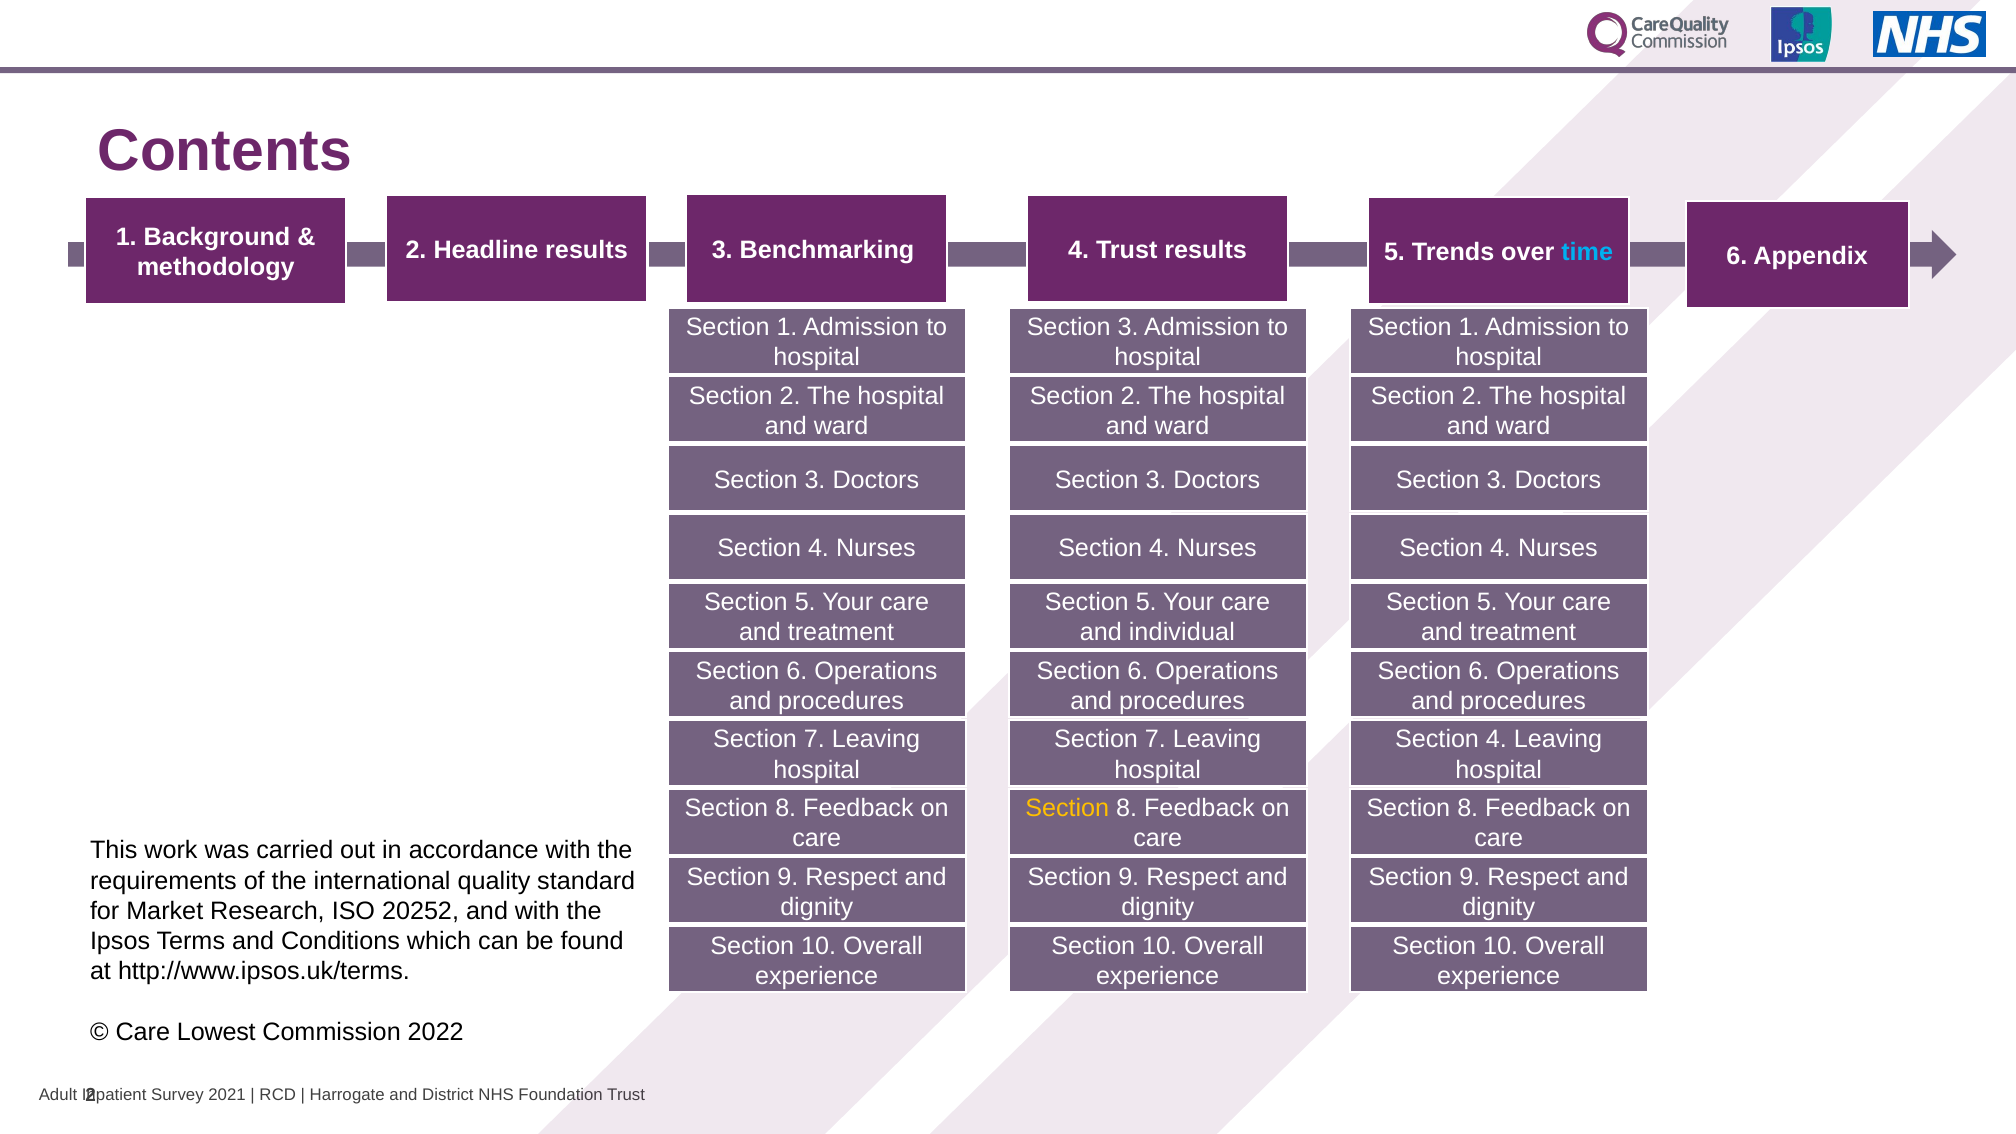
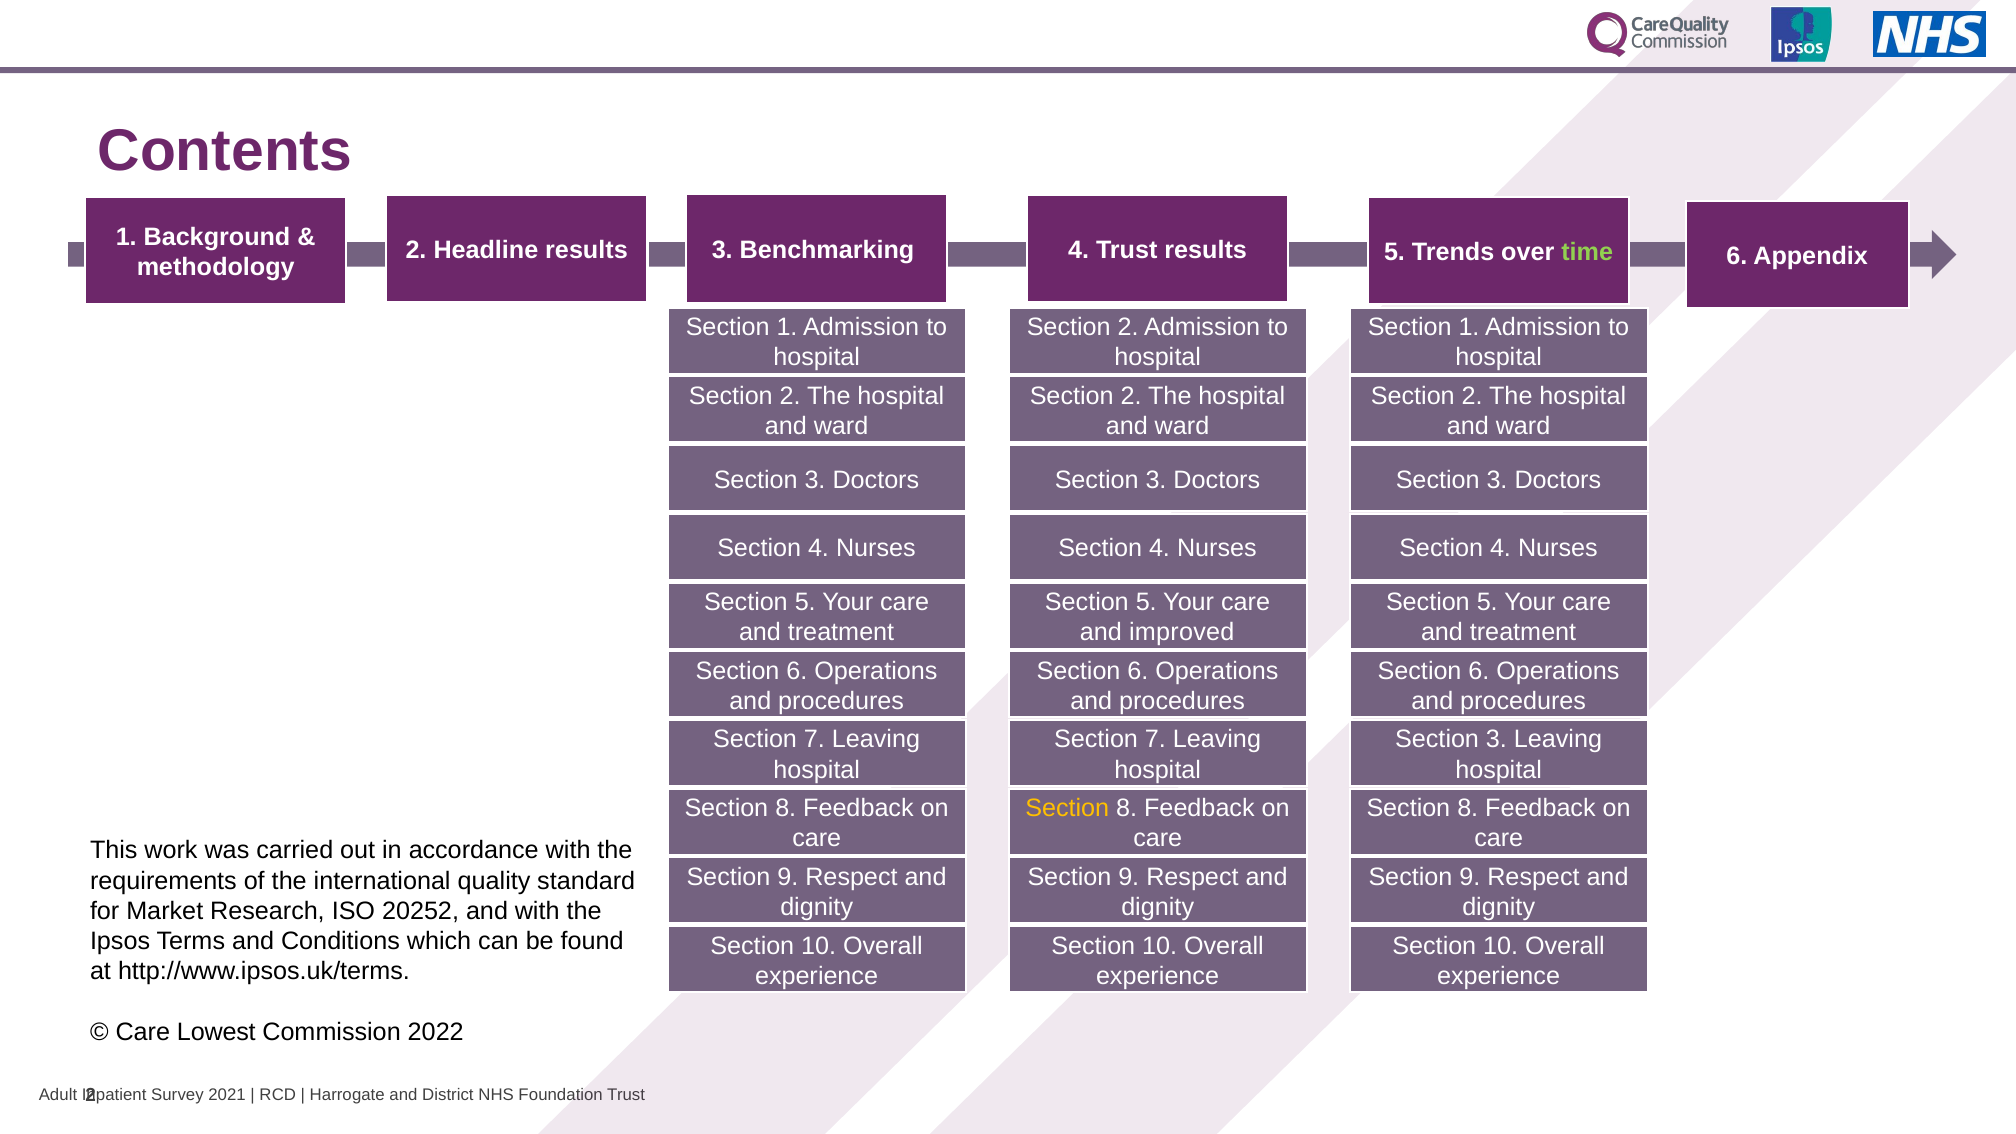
time colour: light blue -> light green
3 at (1128, 327): 3 -> 2
individual: individual -> improved
4 at (1496, 740): 4 -> 3
